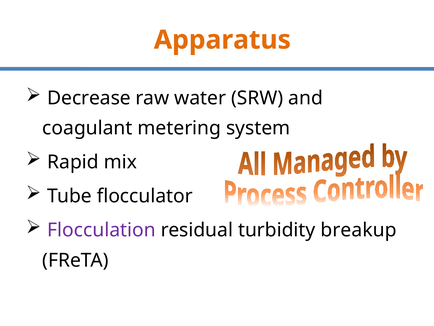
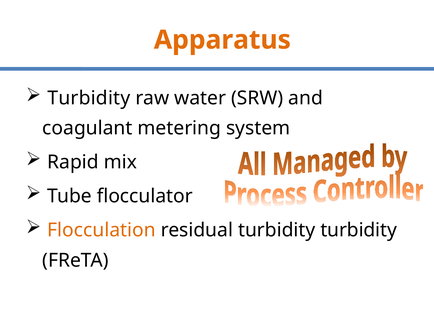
Decrease at (89, 98): Decrease -> Turbidity
Flocculation colour: purple -> orange
turbidity breakup: breakup -> turbidity
